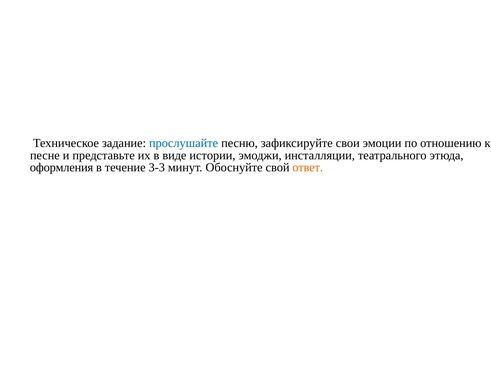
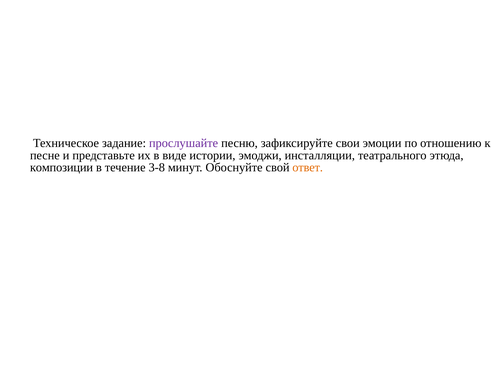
прослушайте colour: blue -> purple
оформления: оформления -> композиции
3-3: 3-3 -> 3-8
